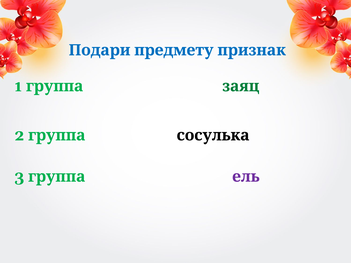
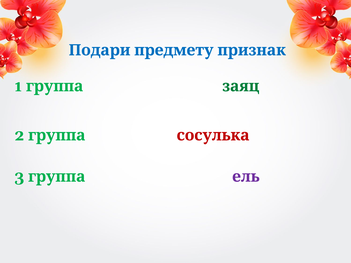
сосулька colour: black -> red
